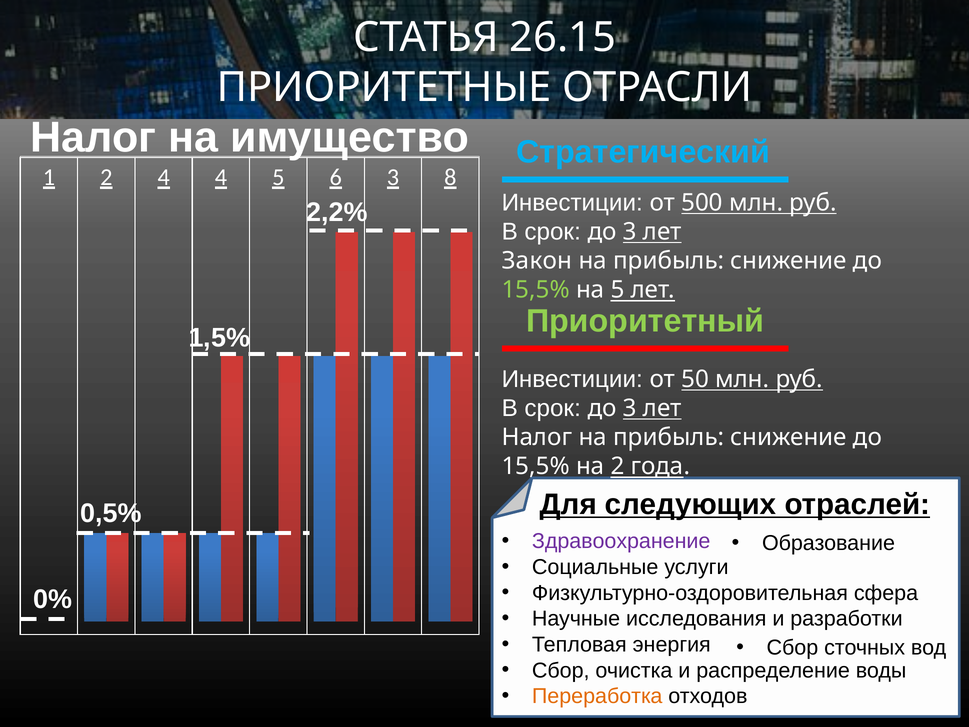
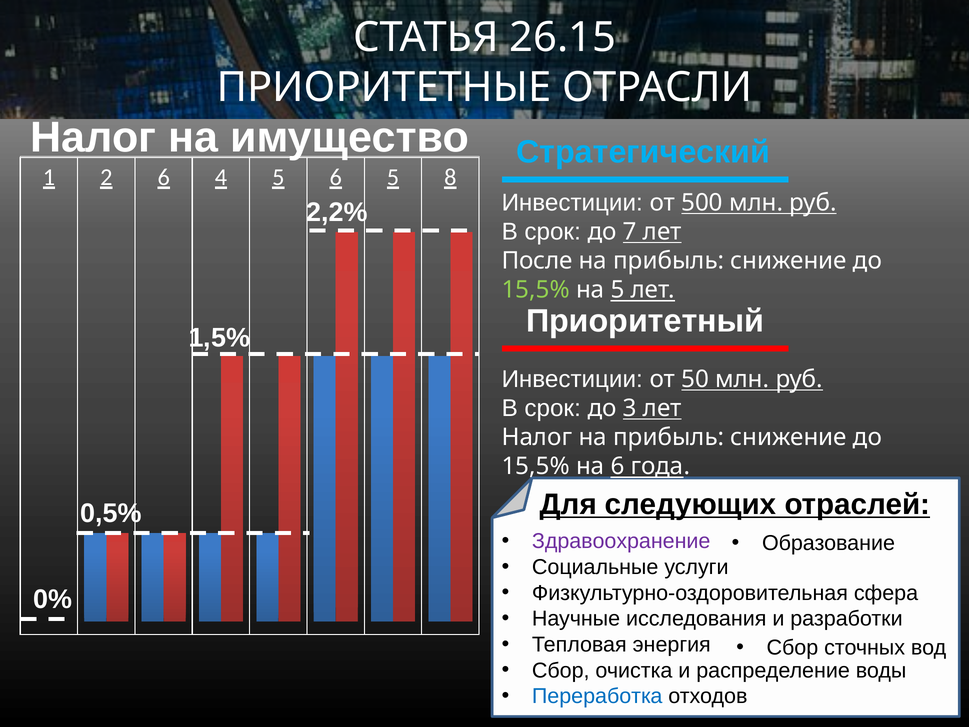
2 4: 4 -> 6
6 3: 3 -> 5
3 at (630, 232): 3 -> 7
Закон: Закон -> После
Приоритетный colour: light green -> white
на 2: 2 -> 6
Переработка colour: orange -> blue
